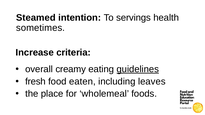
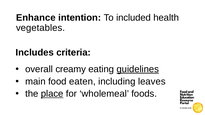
Steamed: Steamed -> Enhance
servings: servings -> included
sometimes: sometimes -> vegetables
Increase: Increase -> Includes
fresh: fresh -> main
place underline: none -> present
